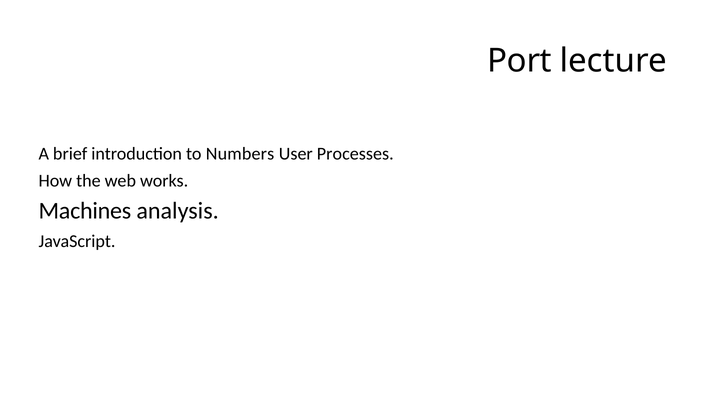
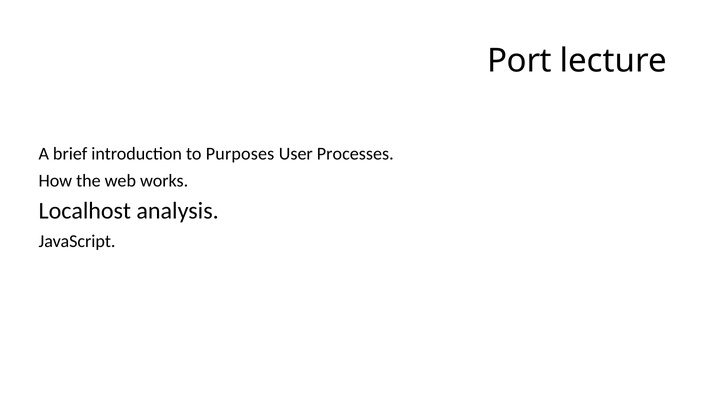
Numbers: Numbers -> Purposes
Machines: Machines -> Localhost
